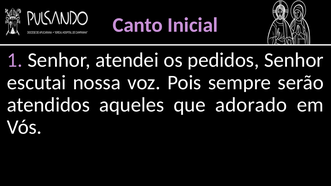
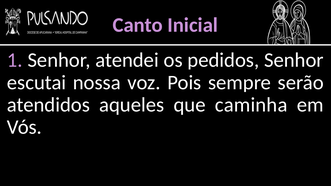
adorado: adorado -> caminha
